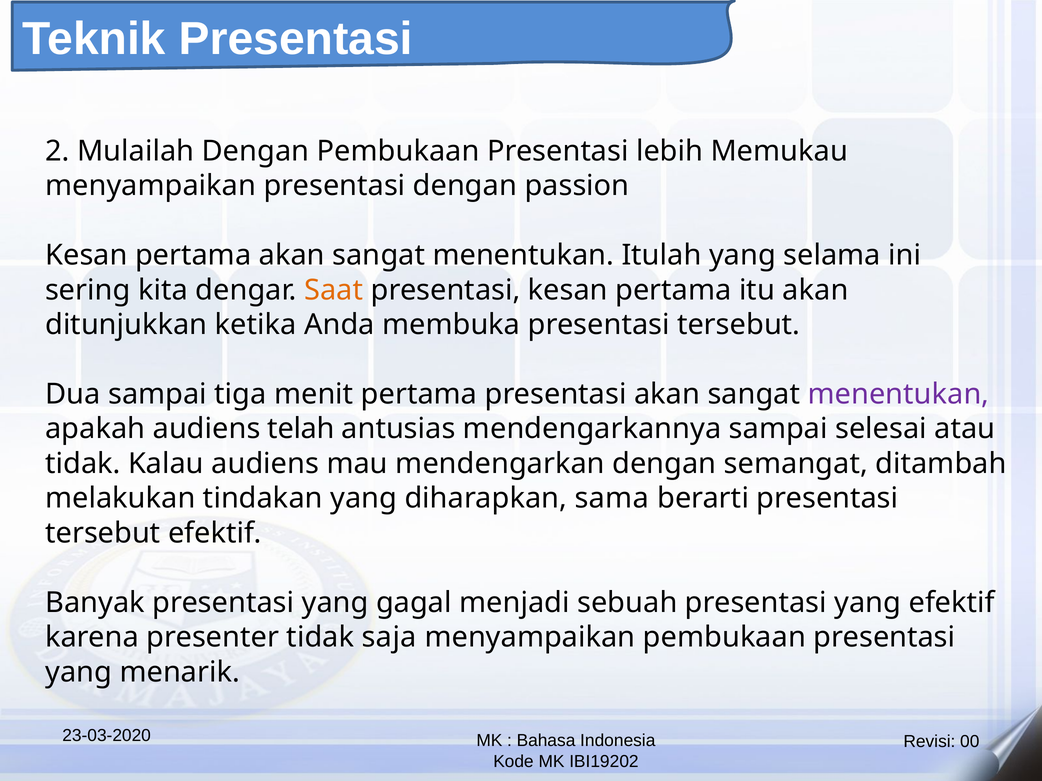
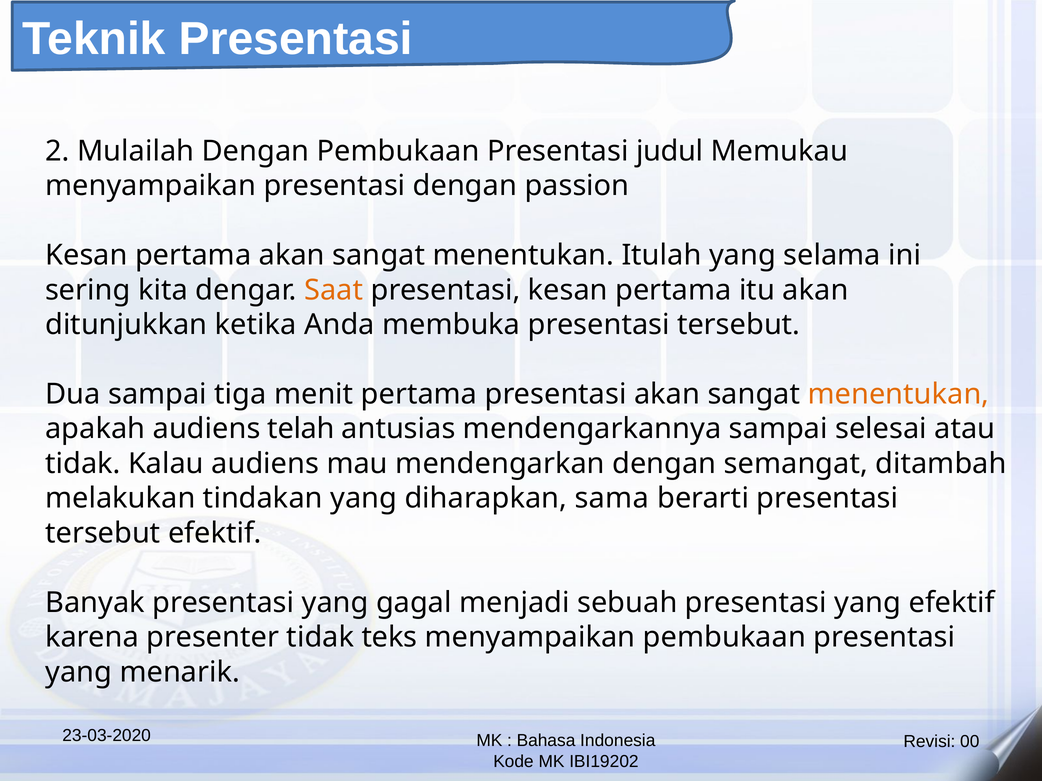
lebih: lebih -> judul
menentukan at (898, 394) colour: purple -> orange
saja: saja -> teks
